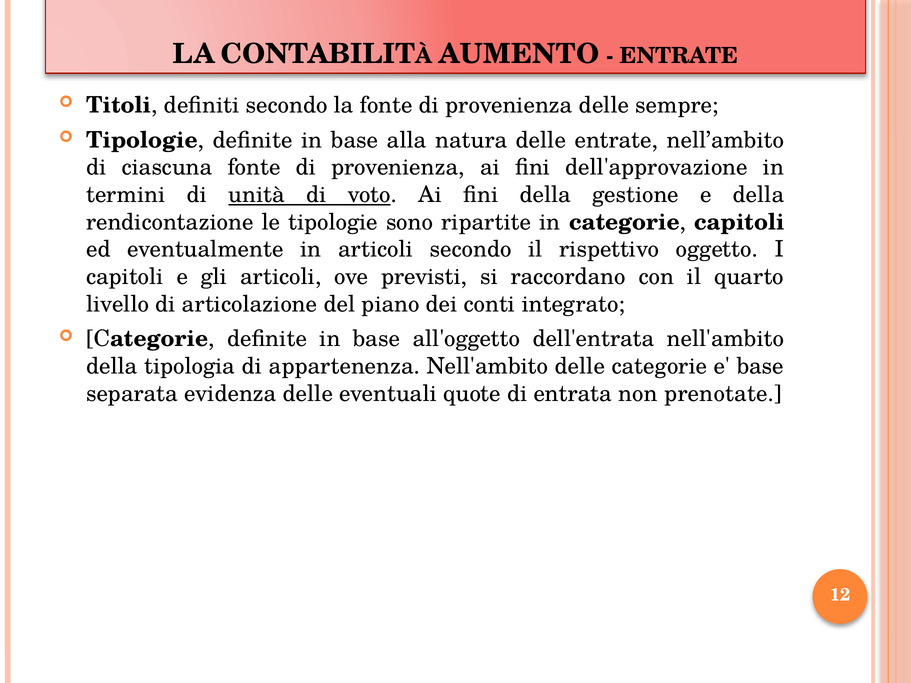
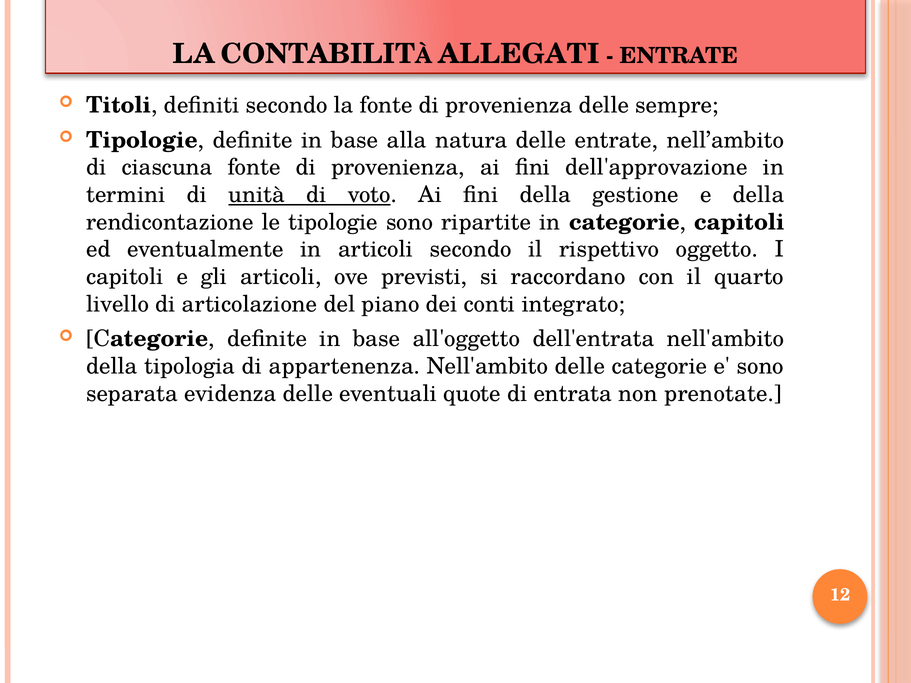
AUMENTO: AUMENTO -> ALLEGATI
e base: base -> sono
